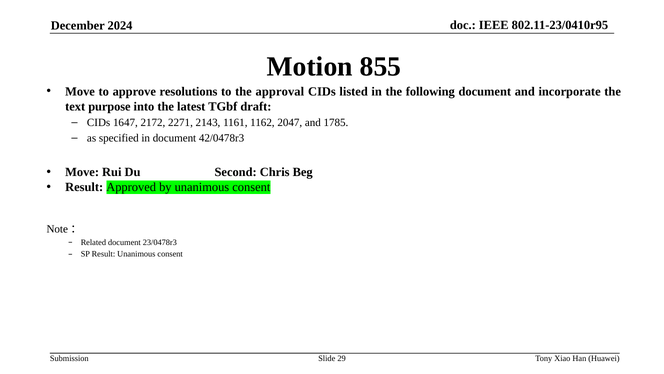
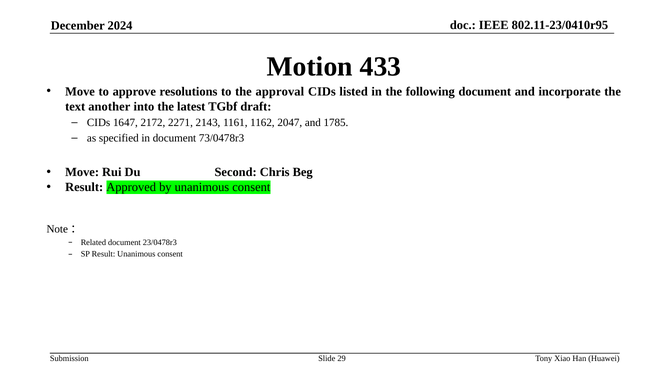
855: 855 -> 433
purpose: purpose -> another
42/0478r3: 42/0478r3 -> 73/0478r3
